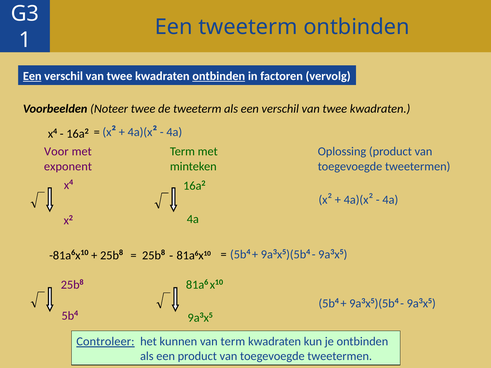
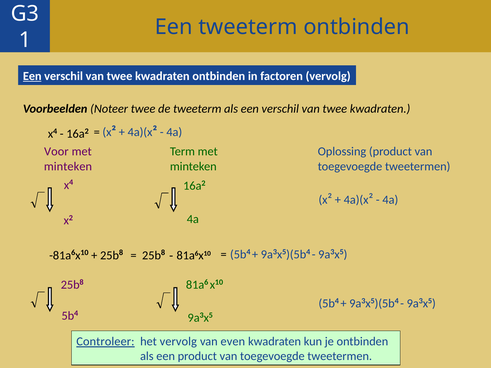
ontbinden at (219, 76) underline: present -> none
exponent at (68, 166): exponent -> minteken
het kunnen: kunnen -> vervolg
van term: term -> even
